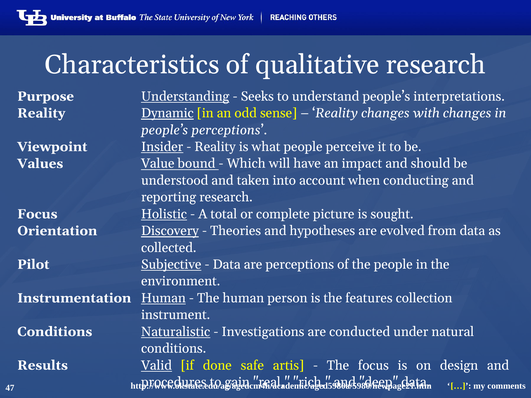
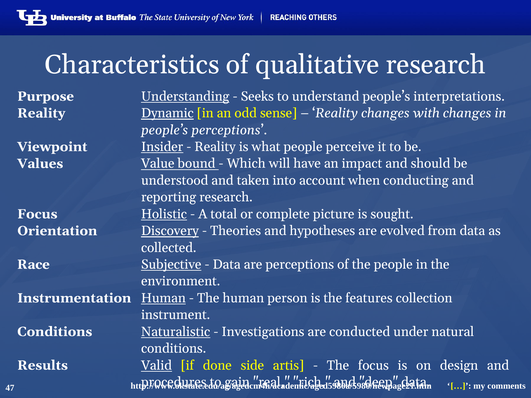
Pilot: Pilot -> Race
safe: safe -> side
